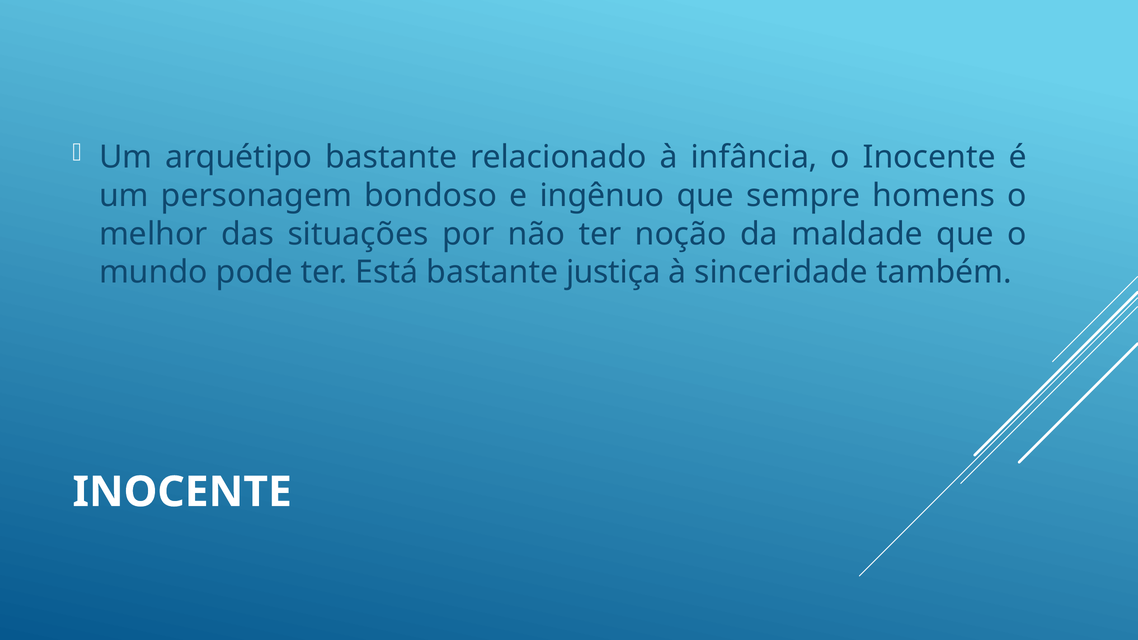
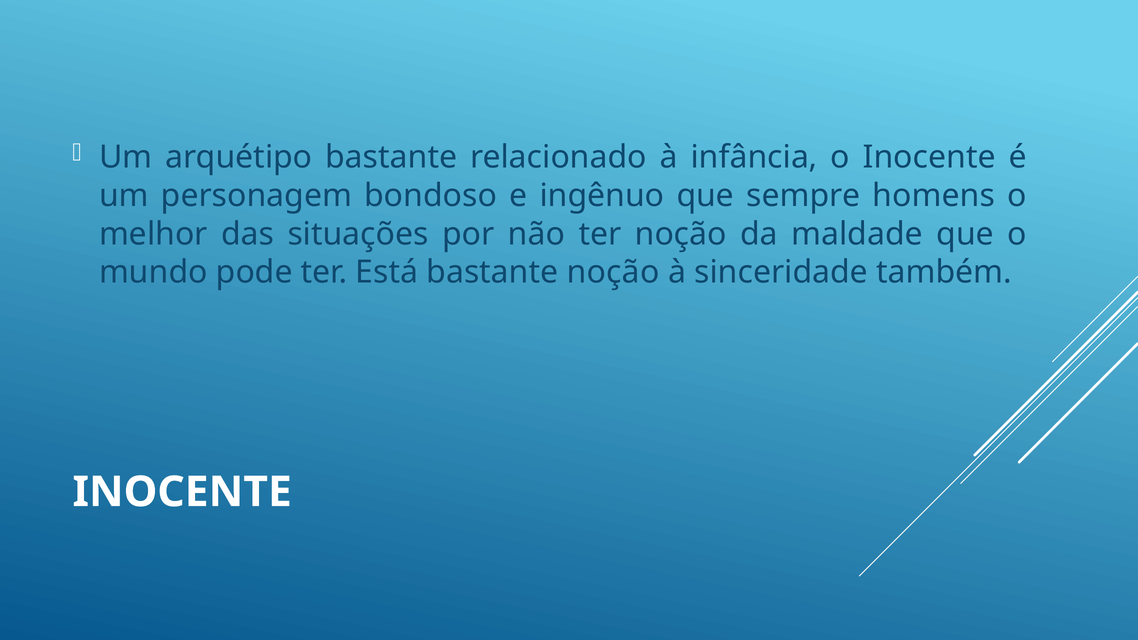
bastante justiça: justiça -> noção
